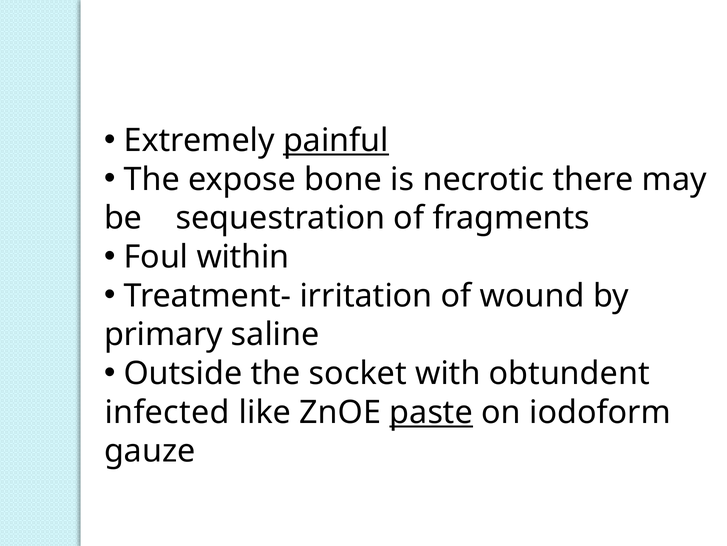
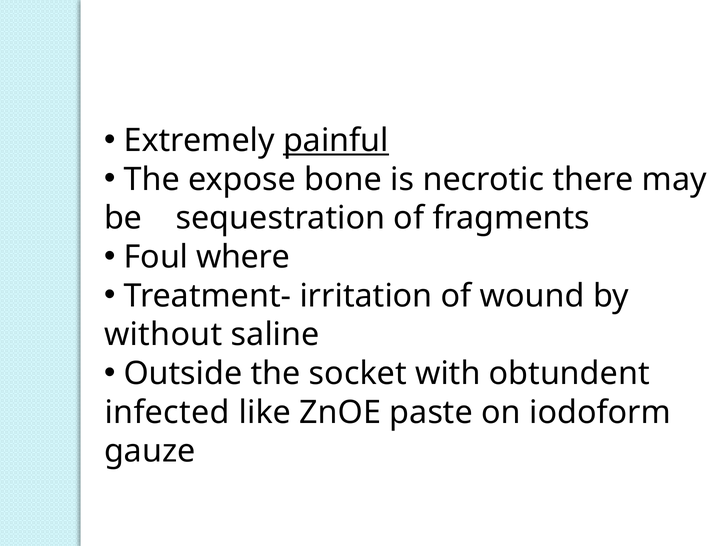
within: within -> where
primary: primary -> without
paste underline: present -> none
